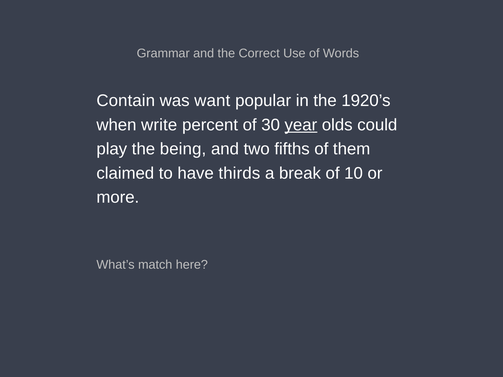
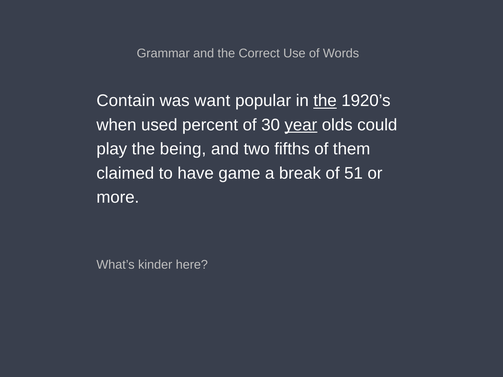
the at (325, 101) underline: none -> present
write: write -> used
thirds: thirds -> game
10: 10 -> 51
match: match -> kinder
